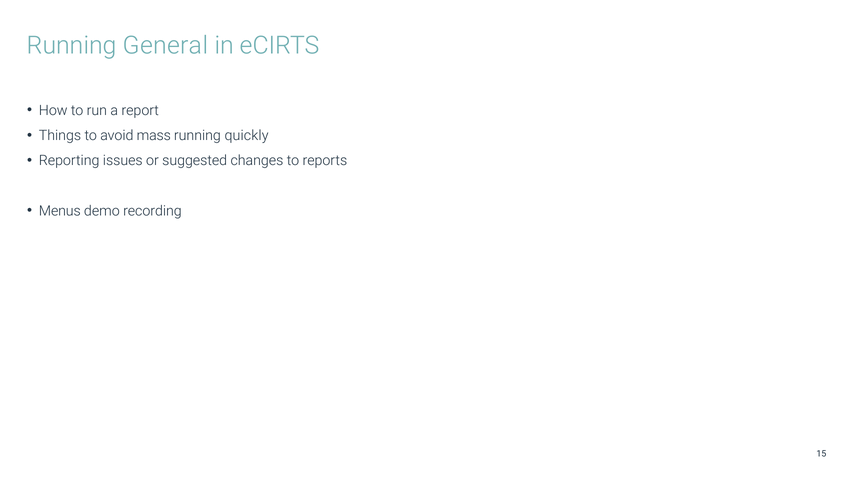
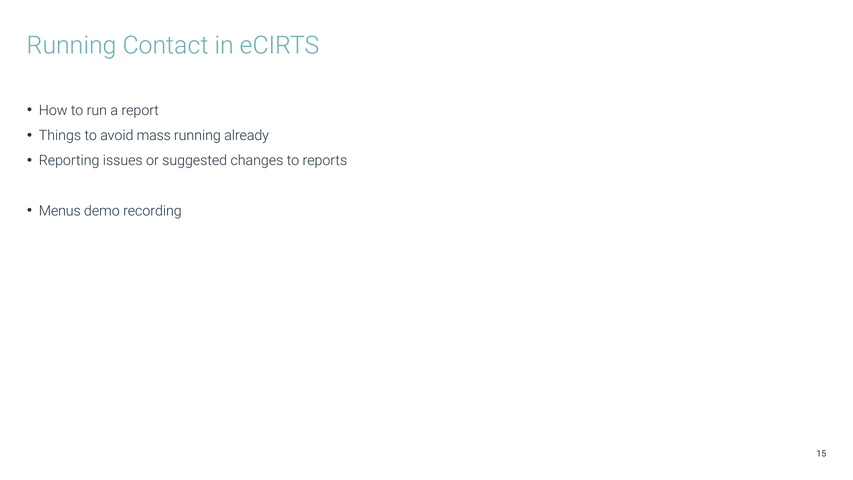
General: General -> Contact
quickly: quickly -> already
